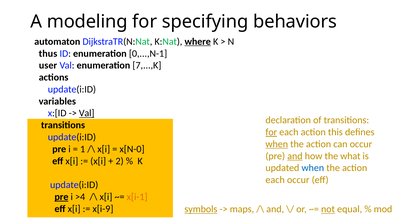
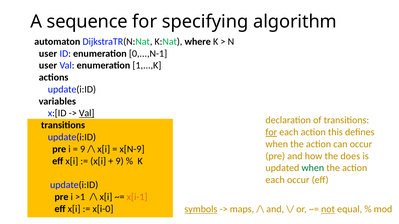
modeling: modeling -> sequence
behaviors: behaviors -> algorithm
where underline: present -> none
thus at (48, 54): thus -> user
7,...,K: 7,...,K -> 1,...,K
when at (277, 144) underline: present -> none
1 at (83, 149): 1 -> 9
x[N-0: x[N-0 -> x[N-9
and at (295, 156) underline: present -> none
what: what -> does
2 at (120, 161): 2 -> 9
when at (313, 168) colour: blue -> green
pre at (61, 197) underline: present -> none
>4: >4 -> >1
x[i-9: x[i-9 -> x[i-0
